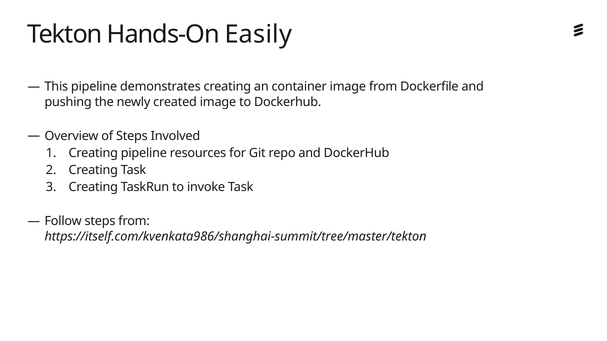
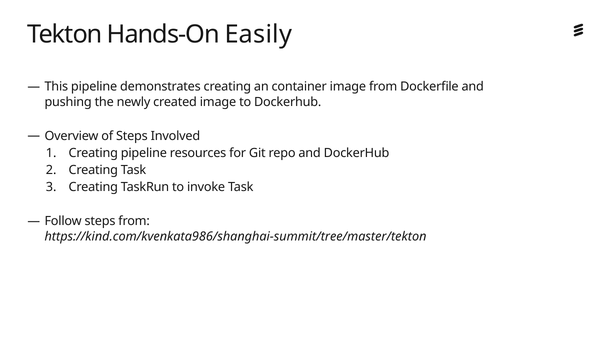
https://itself.com/kvenkata986/shanghai-summit/tree/master/tekton: https://itself.com/kvenkata986/shanghai-summit/tree/master/tekton -> https://kind.com/kvenkata986/shanghai-summit/tree/master/tekton
